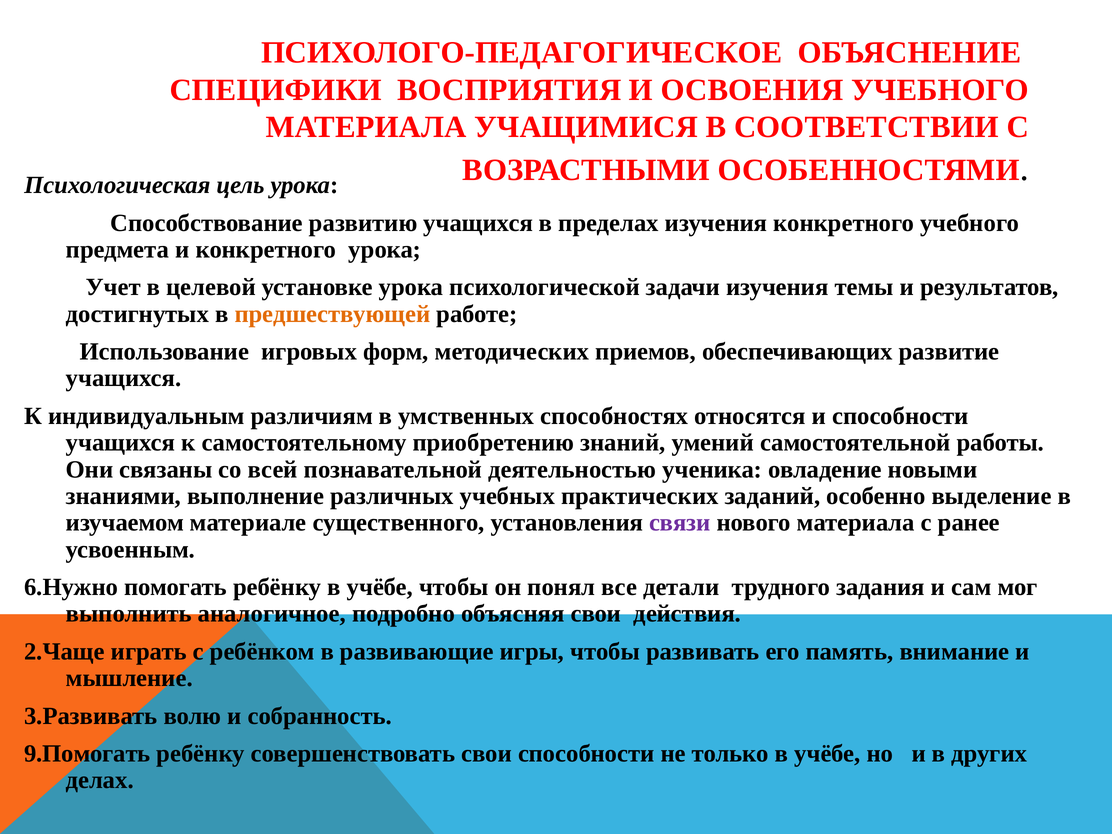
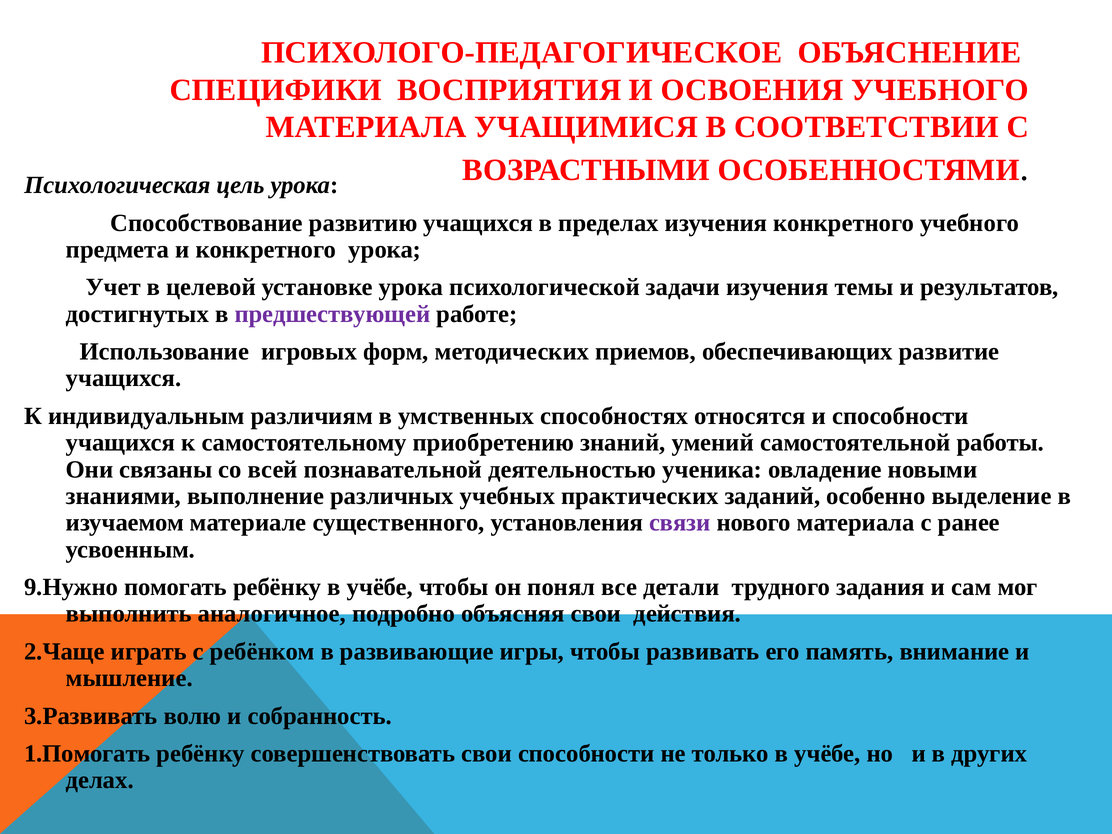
предшествующей colour: orange -> purple
6.Нужно: 6.Нужно -> 9.Нужно
9.Помогать: 9.Помогать -> 1.Помогать
